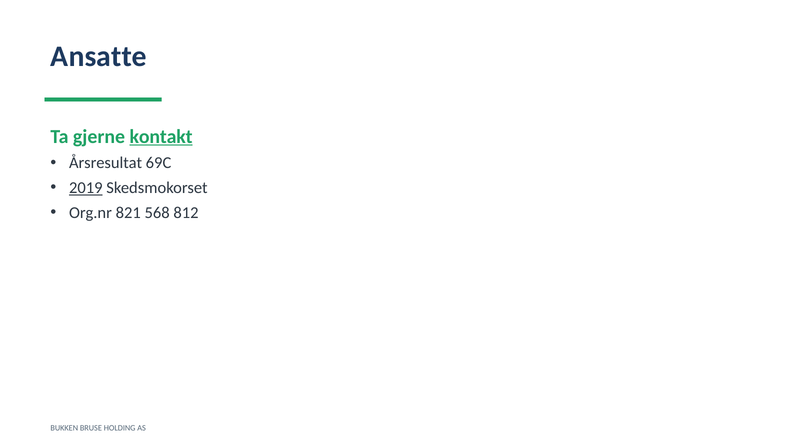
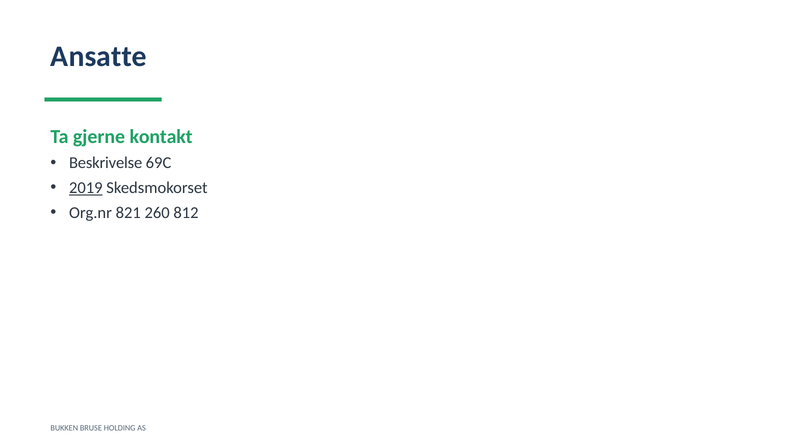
kontakt underline: present -> none
Årsresultat: Årsresultat -> Beskrivelse
568: 568 -> 260
